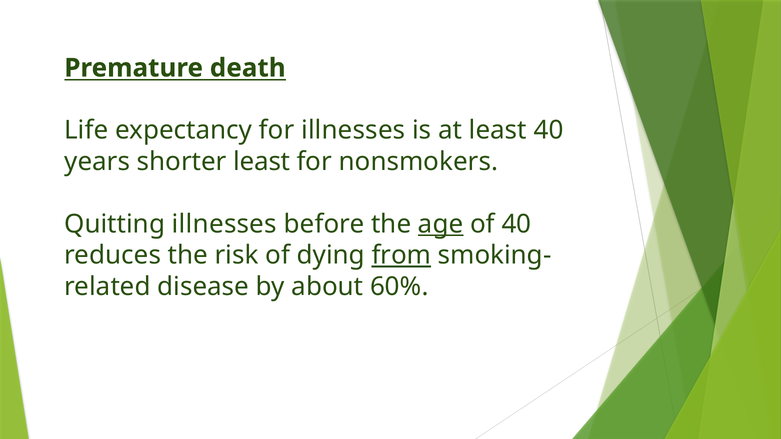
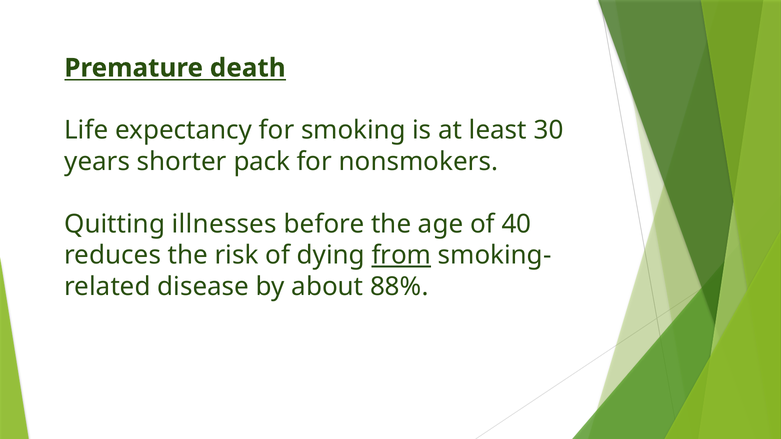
for illnesses: illnesses -> smoking
least 40: 40 -> 30
shorter least: least -> pack
age underline: present -> none
60%: 60% -> 88%
